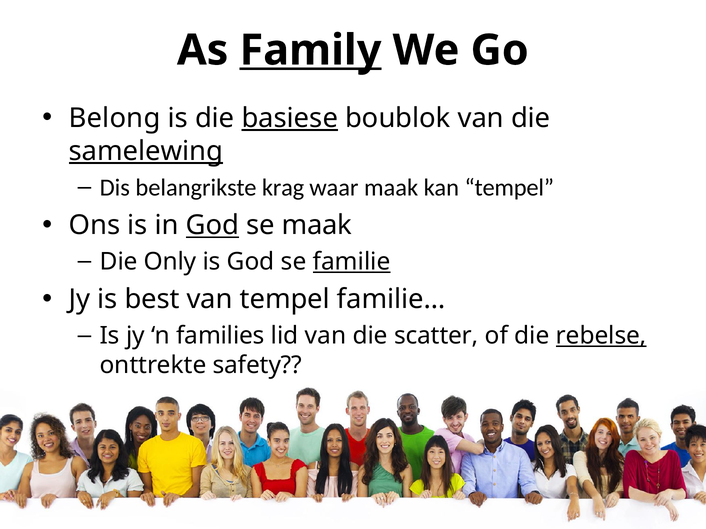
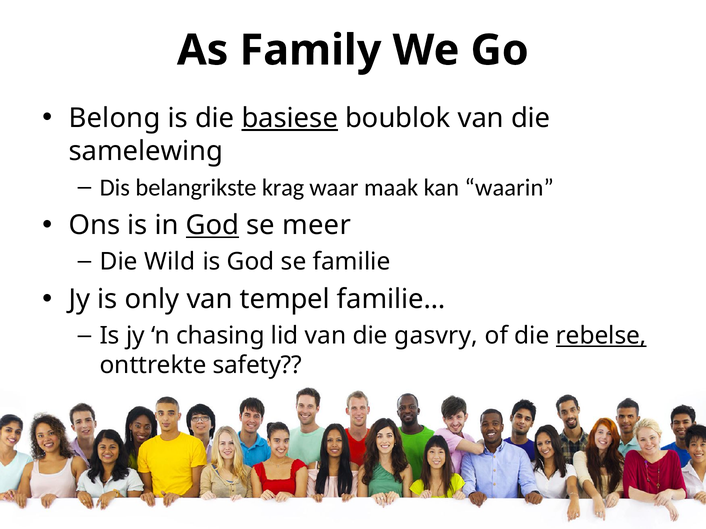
Family underline: present -> none
samelewing underline: present -> none
kan tempel: tempel -> waarin
se maak: maak -> meer
Only: Only -> Wild
familie underline: present -> none
best: best -> only
families: families -> chasing
scatter: scatter -> gasvry
